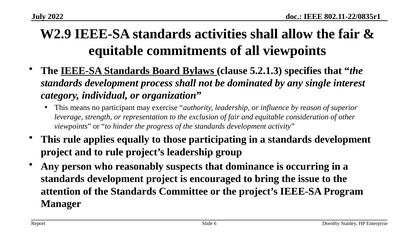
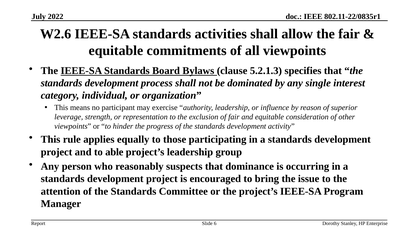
W2.9: W2.9 -> W2.6
to rule: rule -> able
